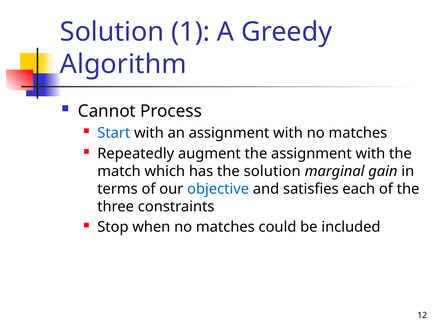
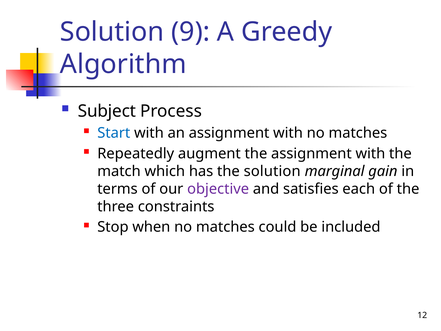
1: 1 -> 9
Cannot: Cannot -> Subject
objective colour: blue -> purple
